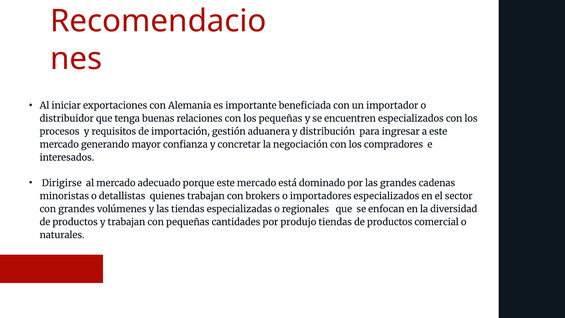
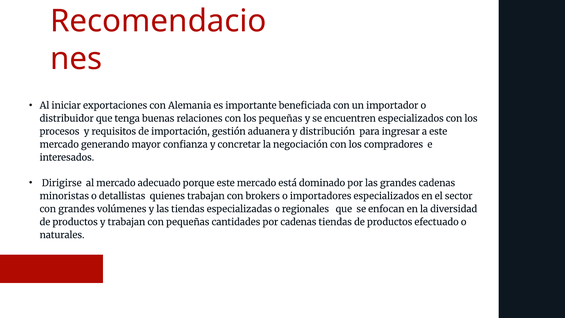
por produjo: produjo -> cadenas
comercial: comercial -> efectuado
